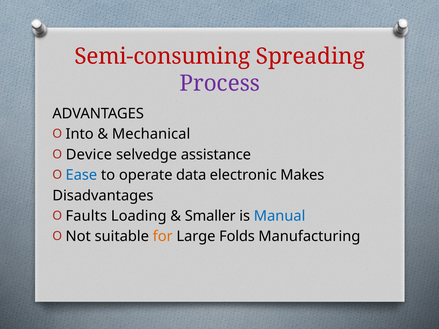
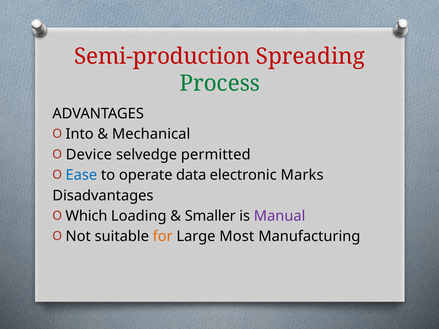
Semi-consuming: Semi-consuming -> Semi-production
Process colour: purple -> green
assistance: assistance -> permitted
Makes: Makes -> Marks
Faults: Faults -> Which
Manual colour: blue -> purple
Folds: Folds -> Most
